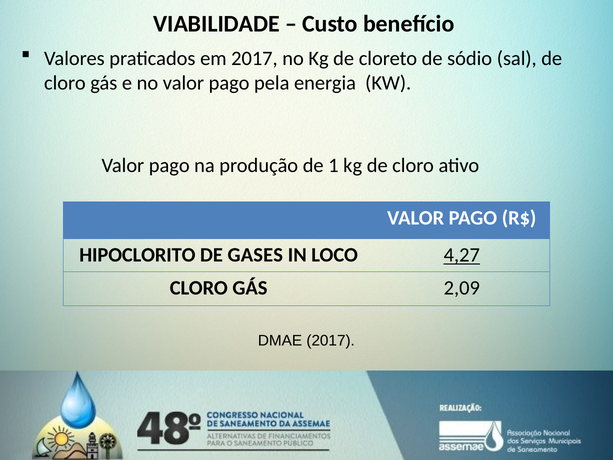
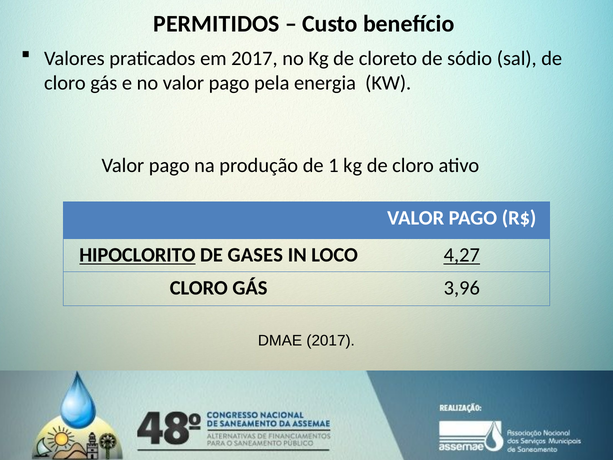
VIABILIDADE: VIABILIDADE -> PERMITIDOS
HIPOCLORITO underline: none -> present
2,09: 2,09 -> 3,96
